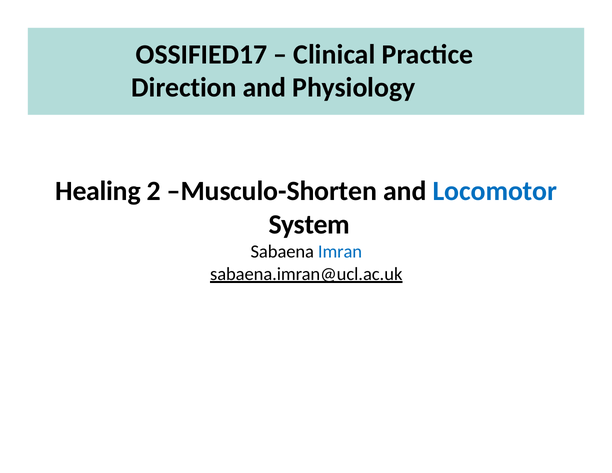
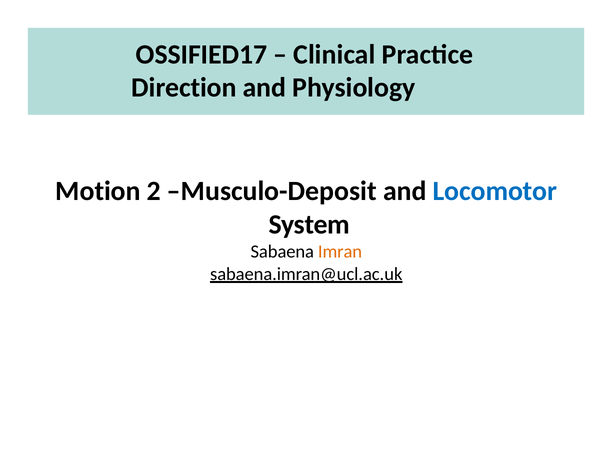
Healing: Healing -> Motion
Musculo-Shorten: Musculo-Shorten -> Musculo-Deposit
Imran colour: blue -> orange
